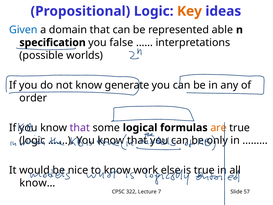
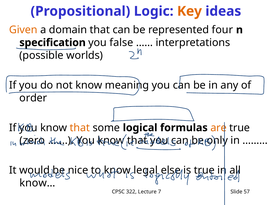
Given colour: blue -> orange
able: able -> four
generate: generate -> meaning
that at (80, 128) colour: purple -> orange
logic at (32, 140): logic -> zero
work: work -> legal
